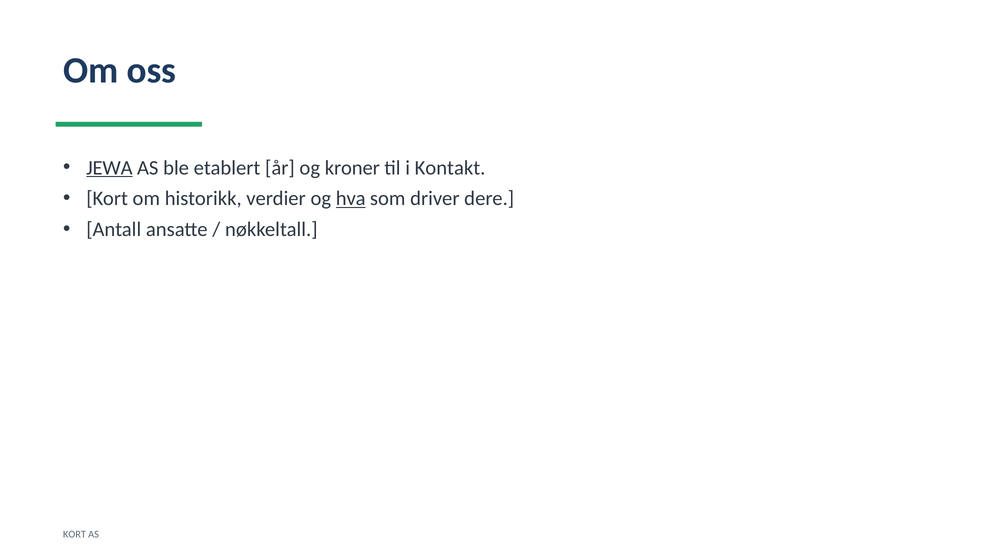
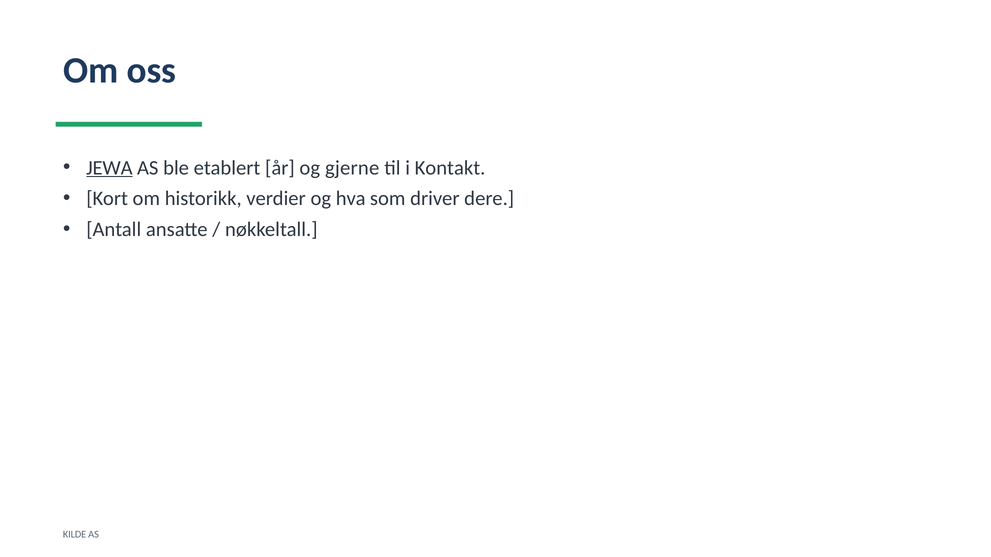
kroner: kroner -> gjerne
hva underline: present -> none
KORT at (75, 535): KORT -> KILDE
